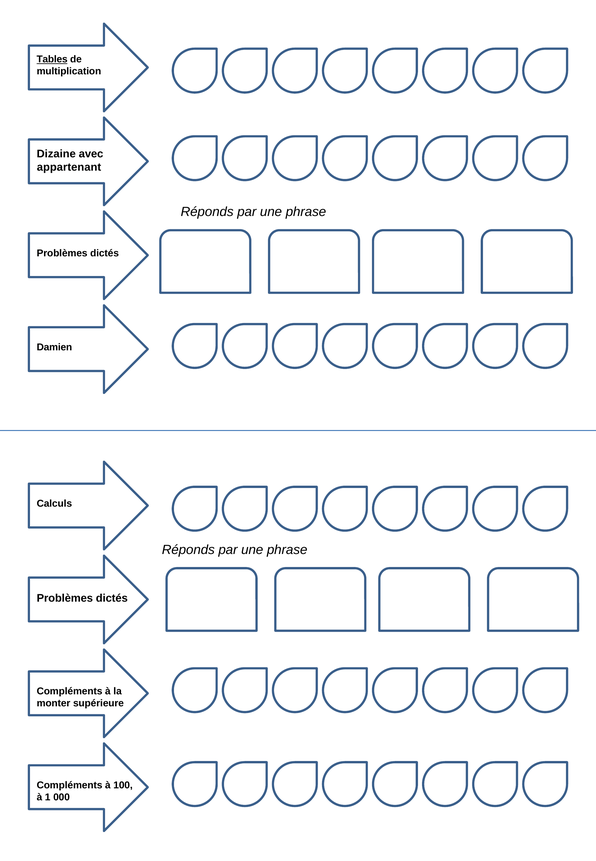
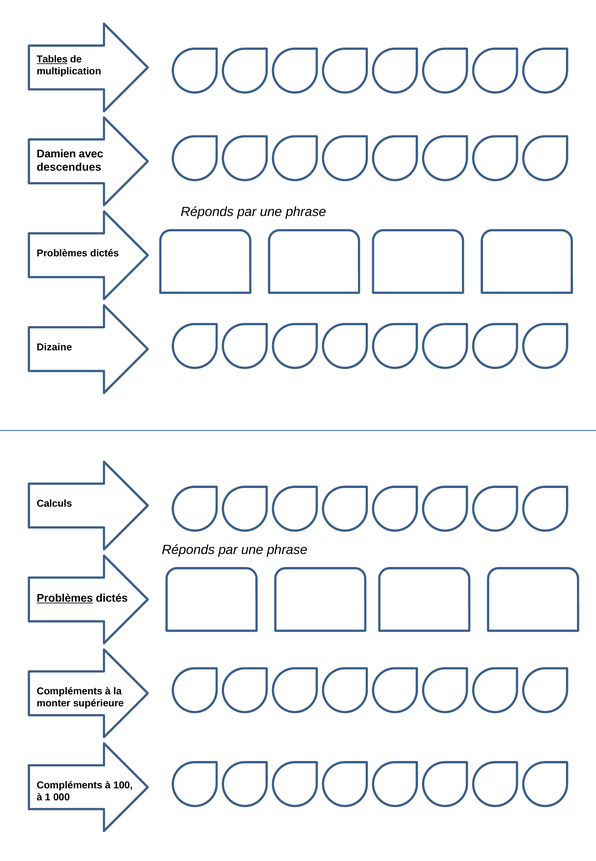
Dizaine: Dizaine -> Damien
appartenant: appartenant -> descendues
Damien: Damien -> Dizaine
Problèmes at (65, 598) underline: none -> present
